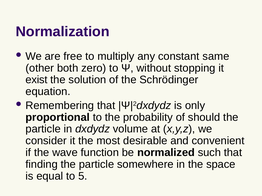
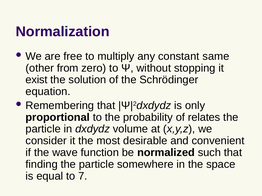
both: both -> from
should: should -> relates
5: 5 -> 7
